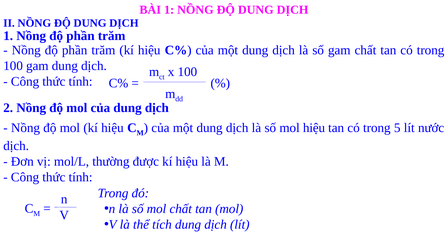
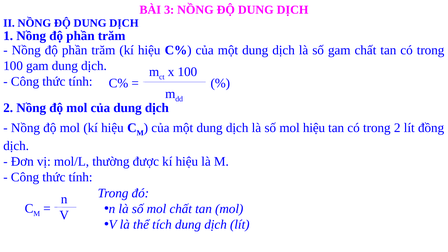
BÀI 1: 1 -> 3
trong 5: 5 -> 2
nước: nước -> đồng
